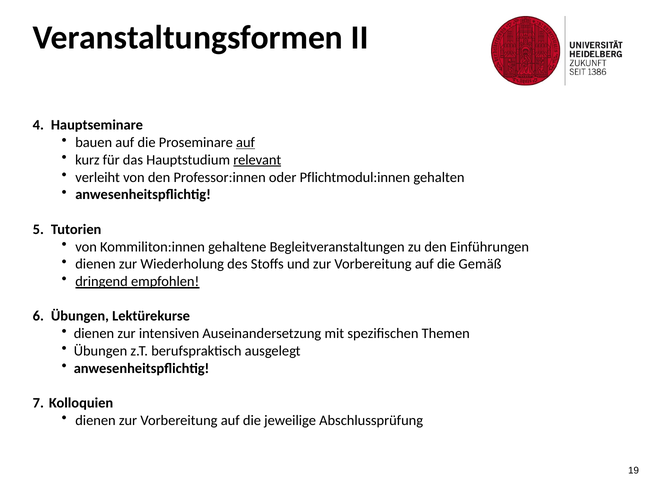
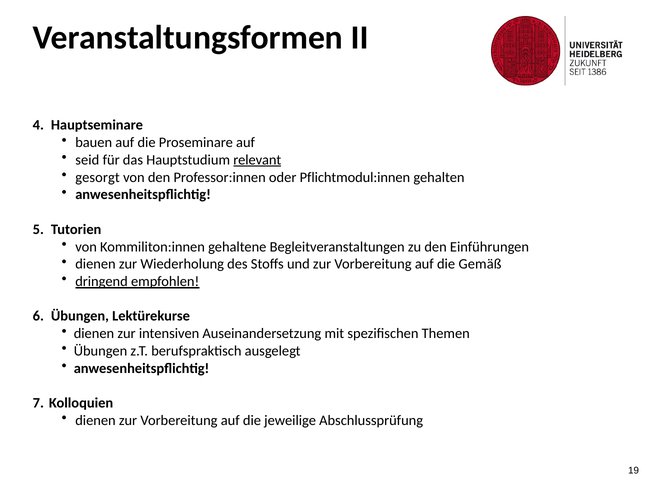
auf at (246, 142) underline: present -> none
kurz: kurz -> seid
verleiht: verleiht -> gesorgt
